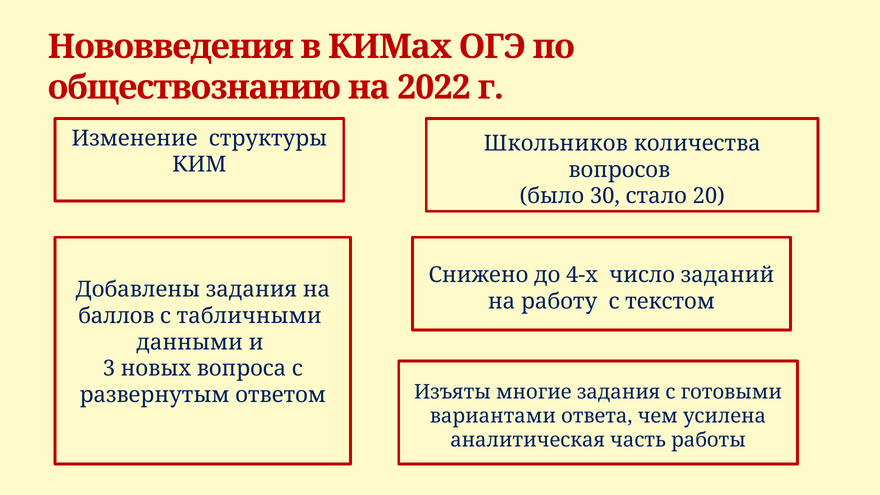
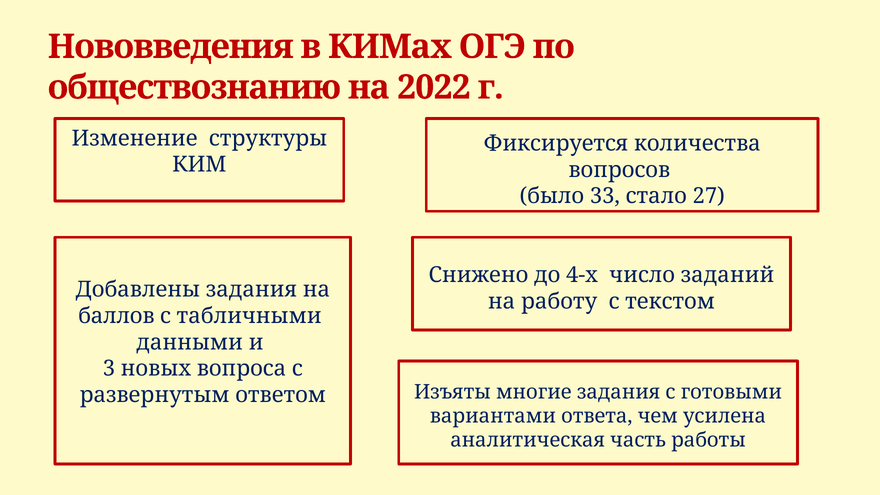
Школьников: Школьников -> Фиксируется
30: 30 -> 33
20: 20 -> 27
